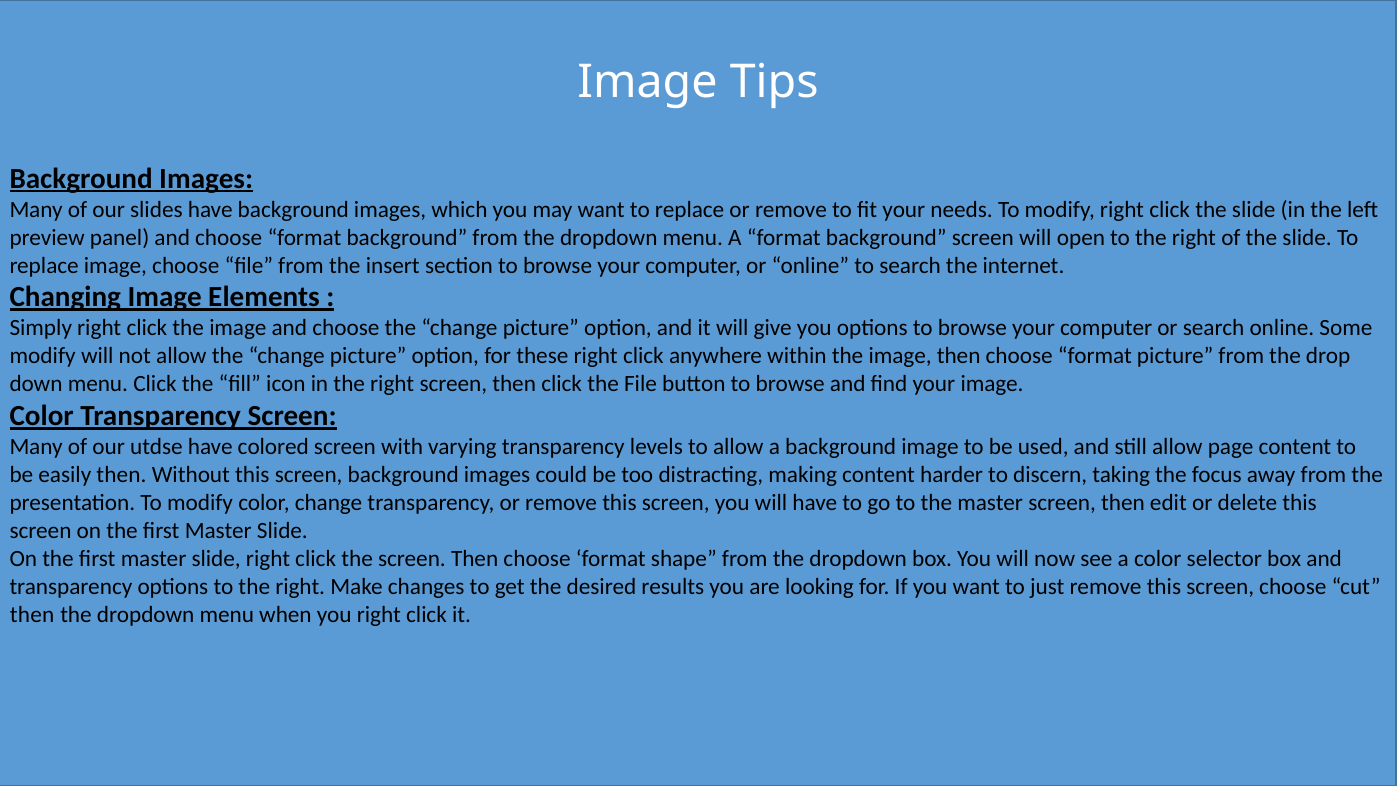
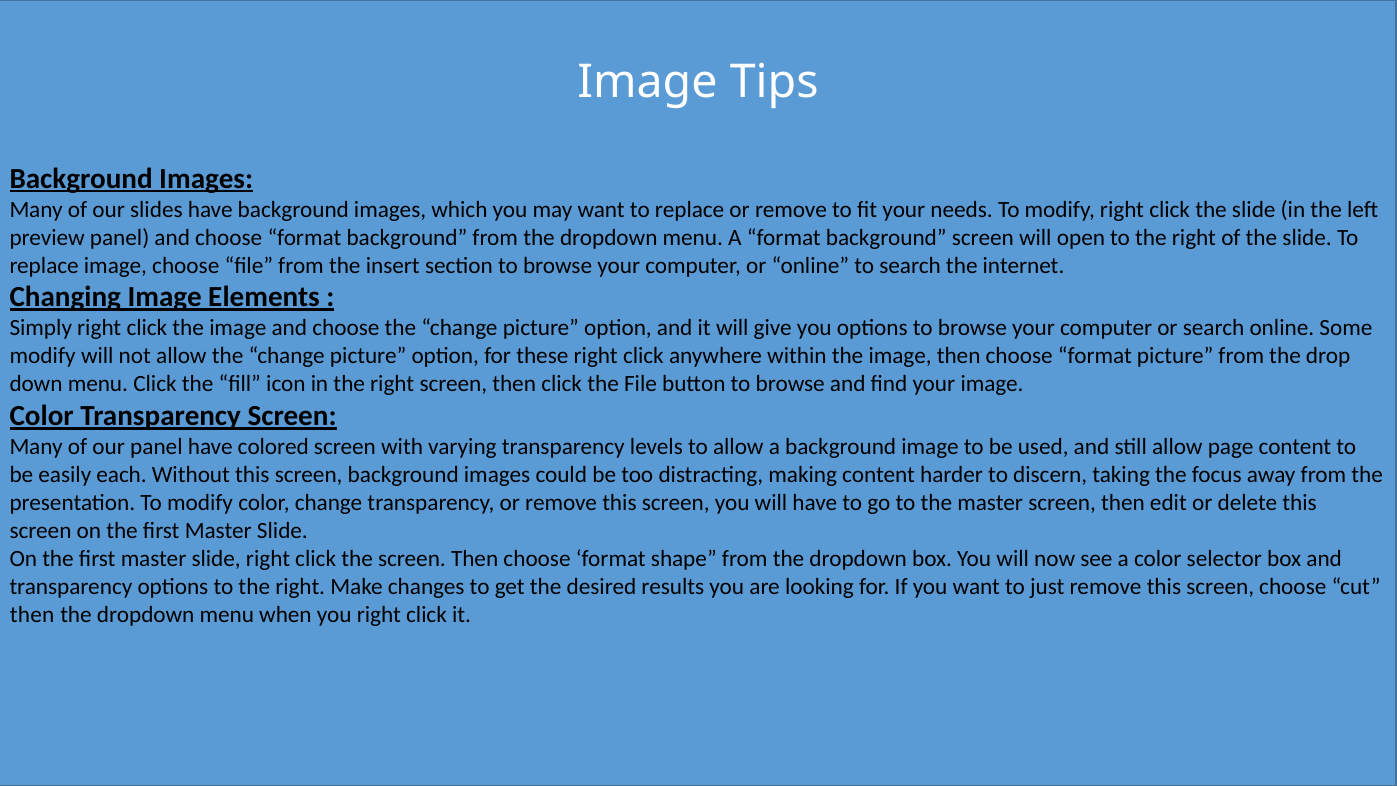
our utdse: utdse -> panel
easily then: then -> each
